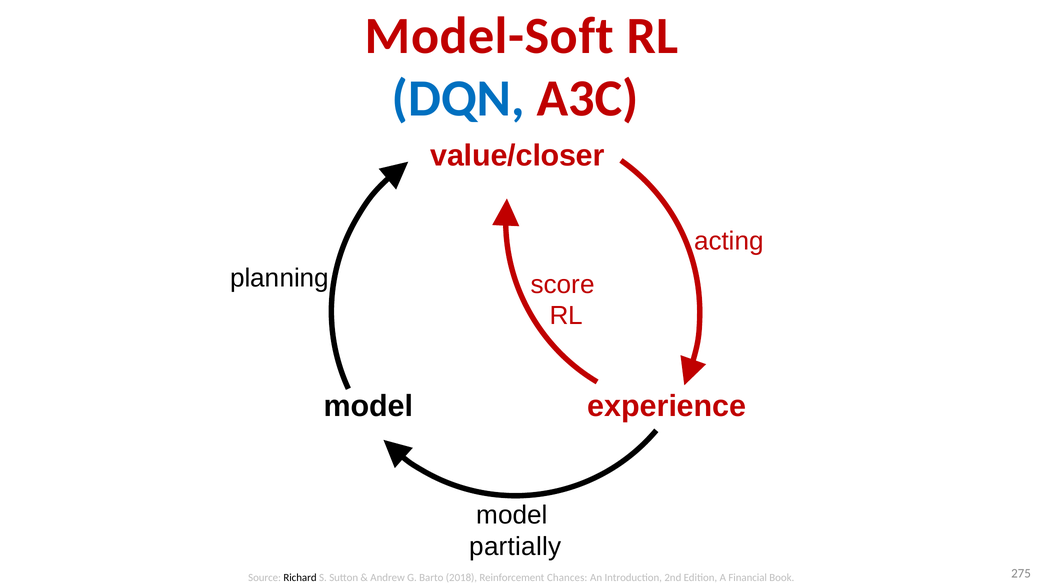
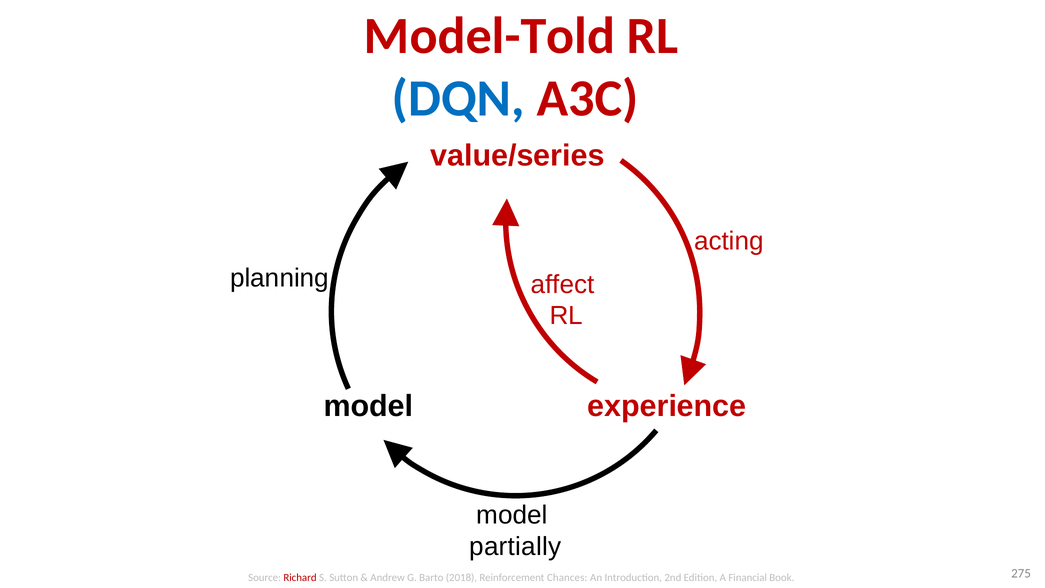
Model-Soft: Model-Soft -> Model-Told
value/closer: value/closer -> value/series
score: score -> affect
Richard colour: black -> red
